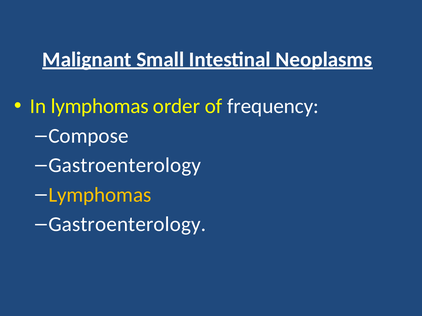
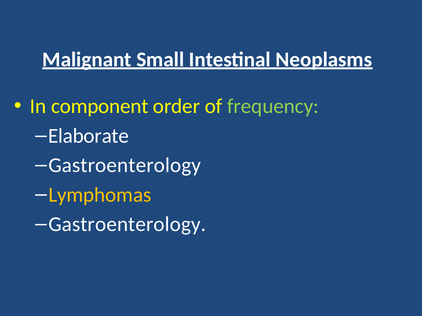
In lymphomas: lymphomas -> component
frequency colour: white -> light green
Compose: Compose -> Elaborate
